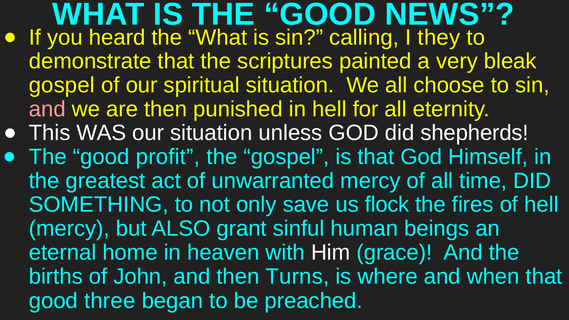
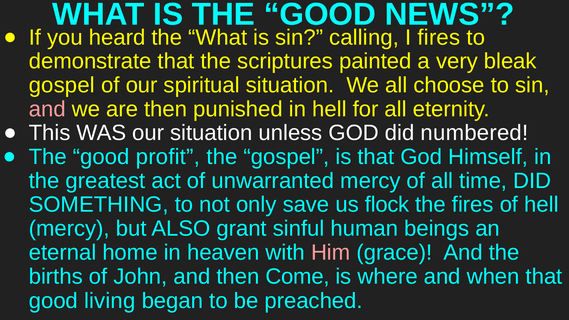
I they: they -> fires
shepherds: shepherds -> numbered
Him colour: white -> pink
Turns: Turns -> Come
three: three -> living
